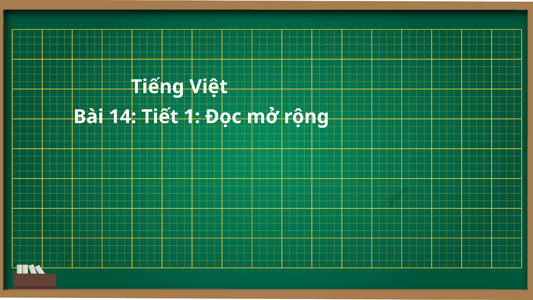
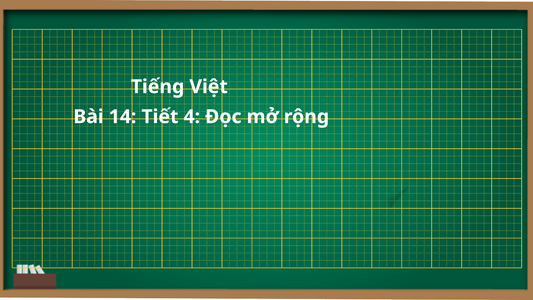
1: 1 -> 4
